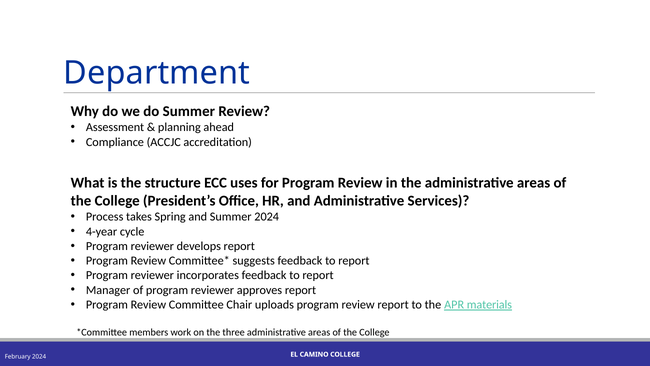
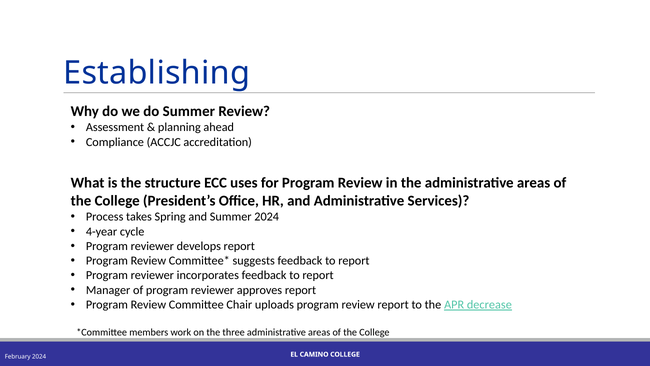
Department: Department -> Establishing
materials: materials -> decrease
